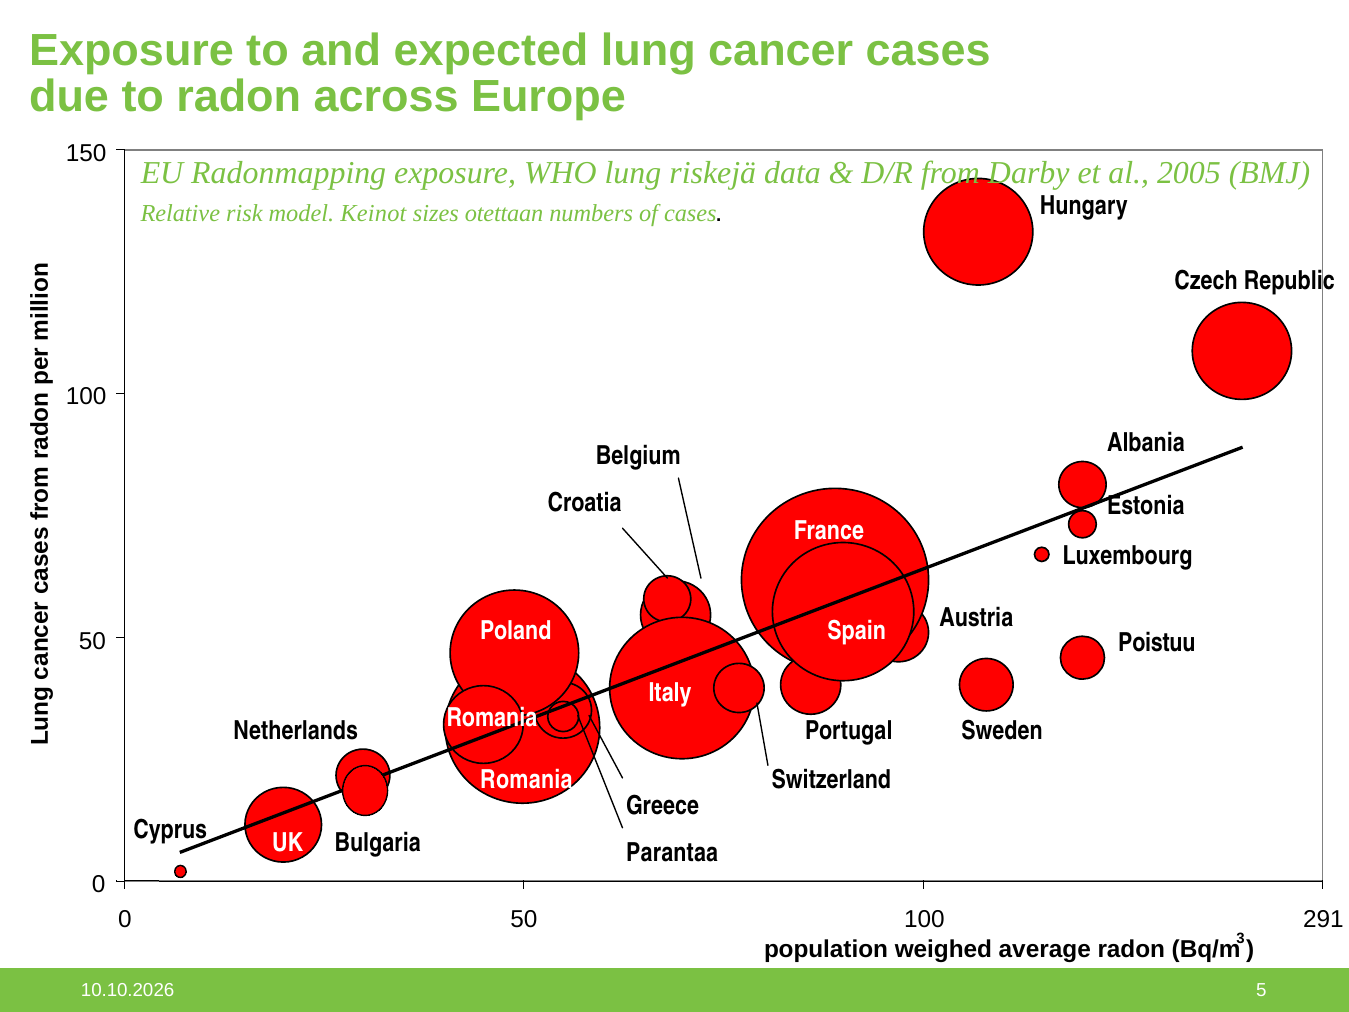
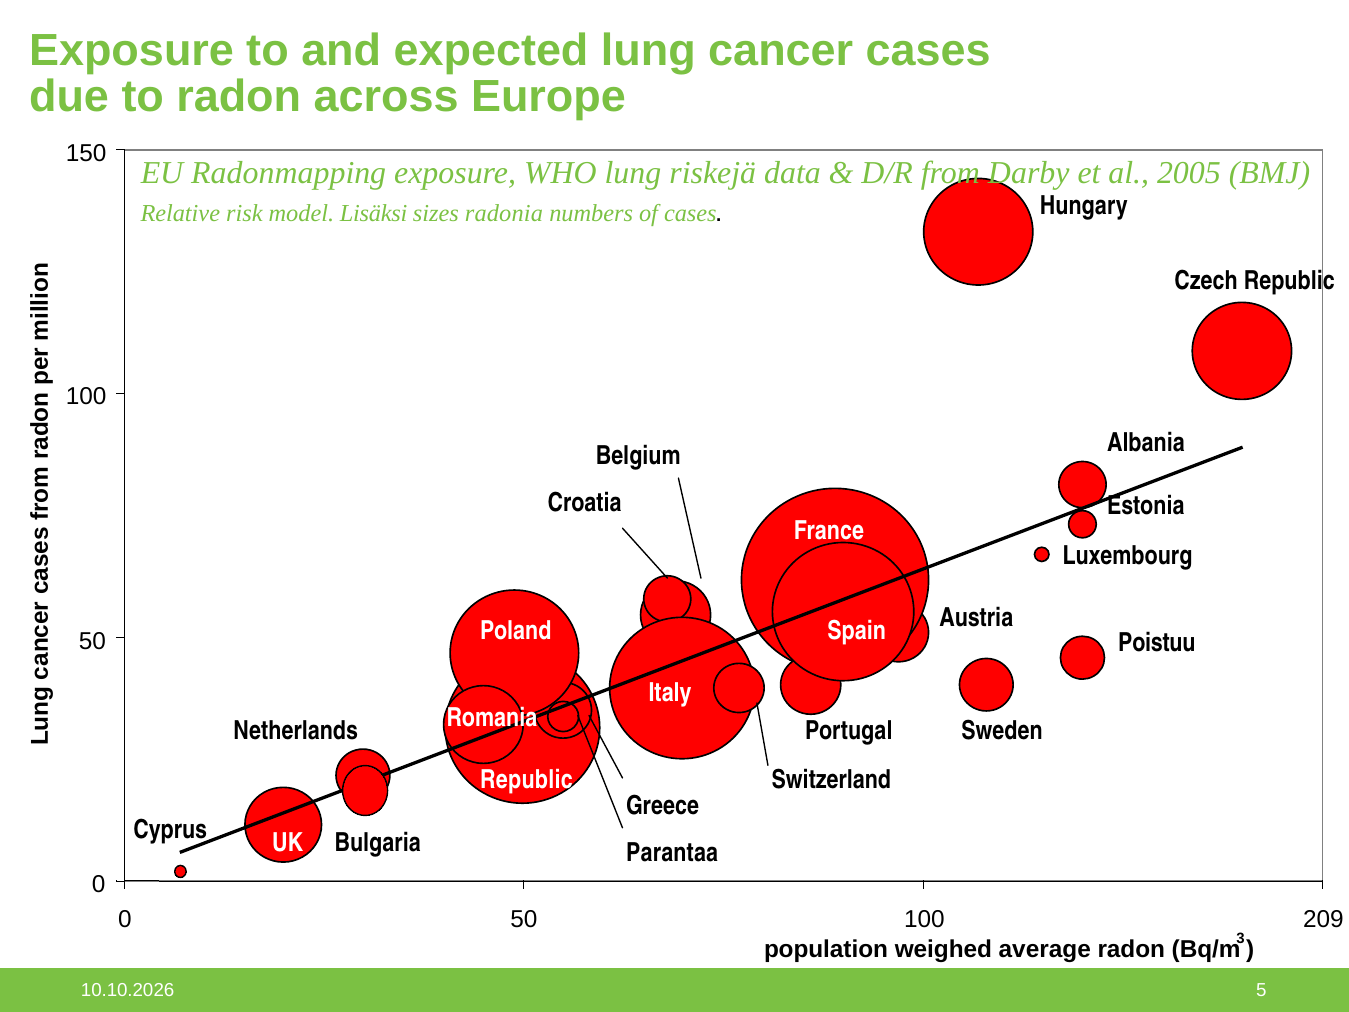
Keinot: Keinot -> Lisäksi
otettaan: otettaan -> radonia
Romania at (526, 780): Romania -> Republic
291: 291 -> 209
